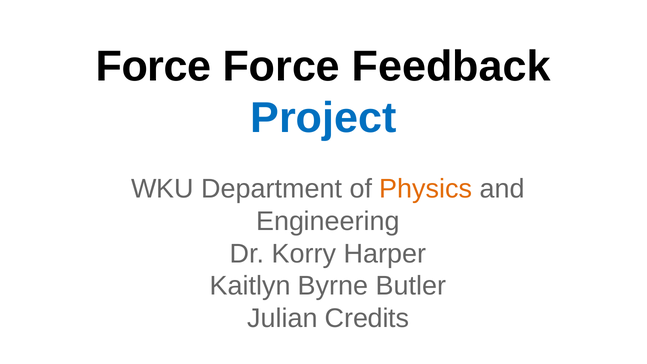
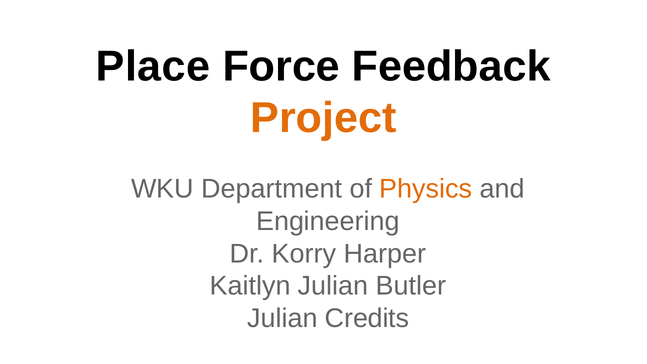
Force at (153, 66): Force -> Place
Project colour: blue -> orange
Kaitlyn Byrne: Byrne -> Julian
